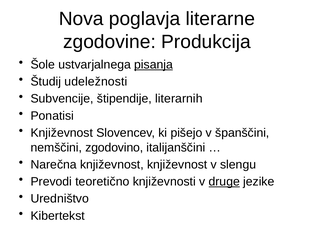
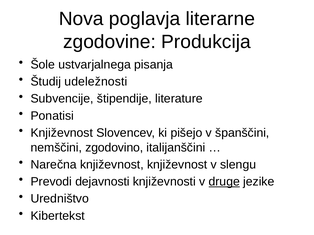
pisanja underline: present -> none
literarnih: literarnih -> literature
teoretično: teoretično -> dejavnosti
